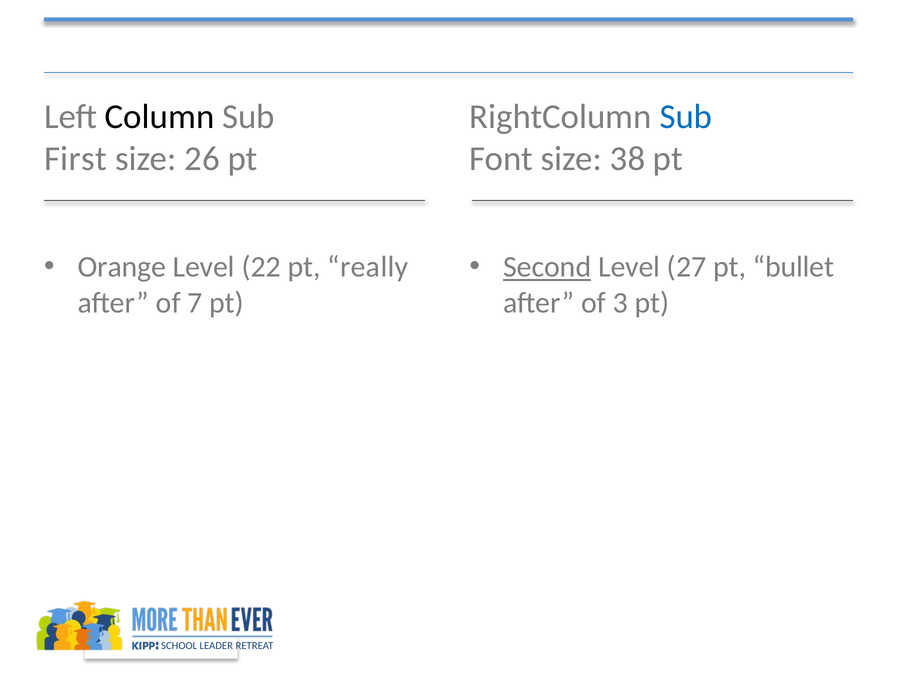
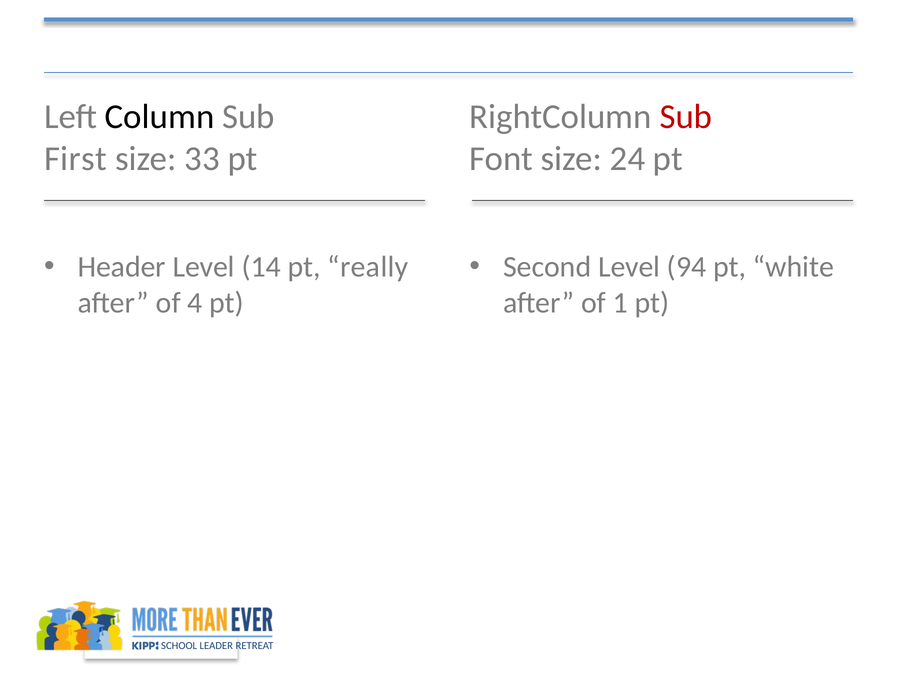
Sub at (686, 117) colour: blue -> red
26: 26 -> 33
38: 38 -> 24
Orange: Orange -> Header
22: 22 -> 14
Second underline: present -> none
27: 27 -> 94
bullet: bullet -> white
7: 7 -> 4
3: 3 -> 1
